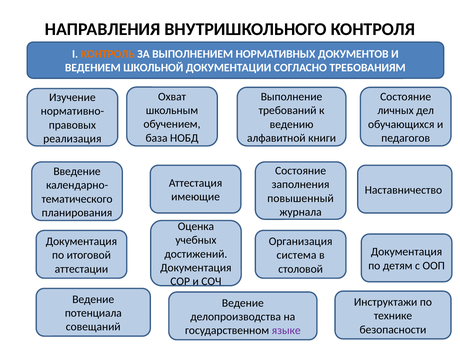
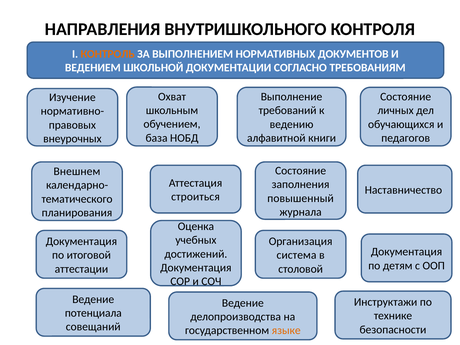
реализация: реализация -> внеурочных
Введение: Введение -> Внешнем
имеющие: имеющие -> строиться
языке colour: purple -> orange
